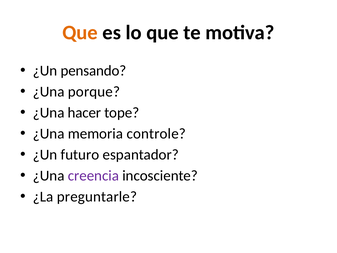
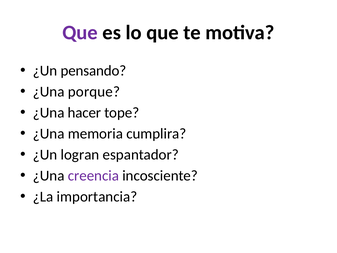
Que at (80, 33) colour: orange -> purple
controle: controle -> cumplira
futuro: futuro -> logran
preguntarle: preguntarle -> importancia
